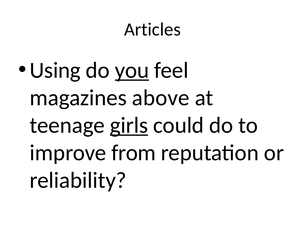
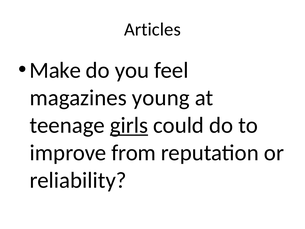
Using: Using -> Make
you underline: present -> none
above: above -> young
